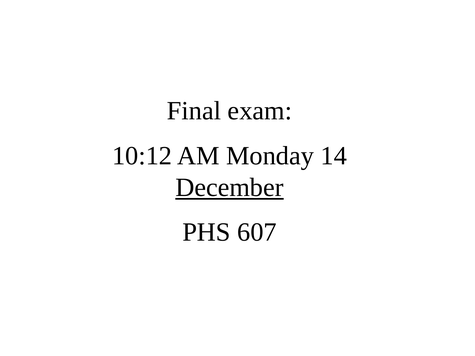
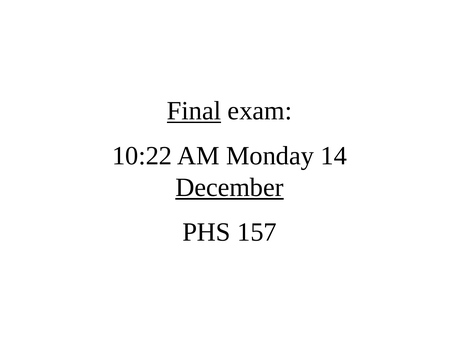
Final underline: none -> present
10:12: 10:12 -> 10:22
607: 607 -> 157
